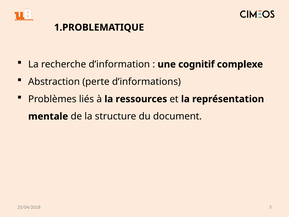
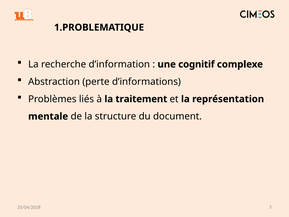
ressources: ressources -> traitement
